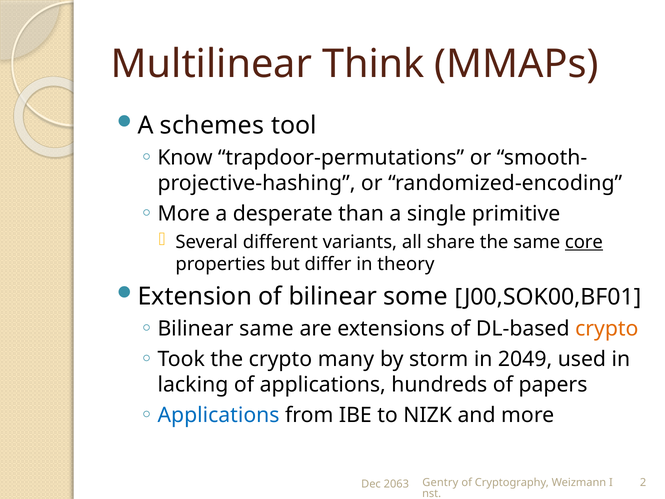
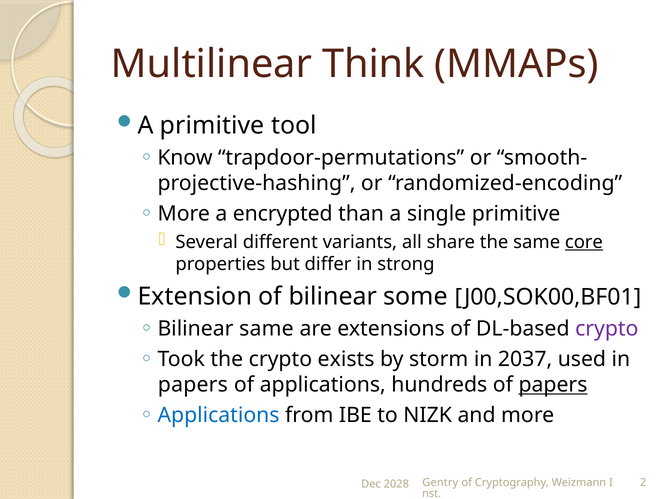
A schemes: schemes -> primitive
desperate: desperate -> encrypted
theory: theory -> strong
crypto at (607, 329) colour: orange -> purple
many: many -> exists
2049: 2049 -> 2037
lacking at (193, 385): lacking -> papers
papers at (553, 385) underline: none -> present
2063: 2063 -> 2028
